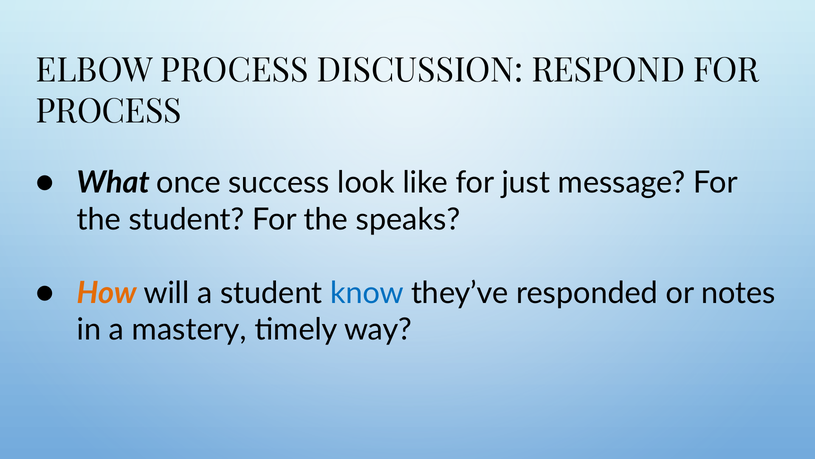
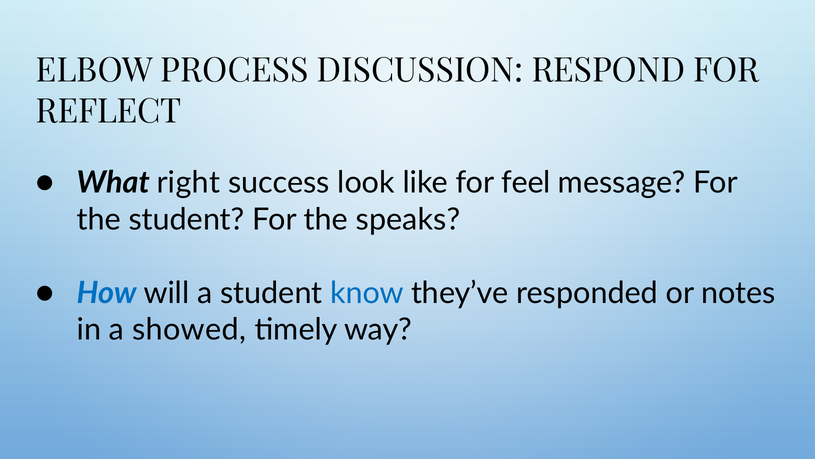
PROCESS at (109, 111): PROCESS -> REFLECT
once: once -> right
just: just -> feel
How colour: orange -> blue
mastery: mastery -> showed
